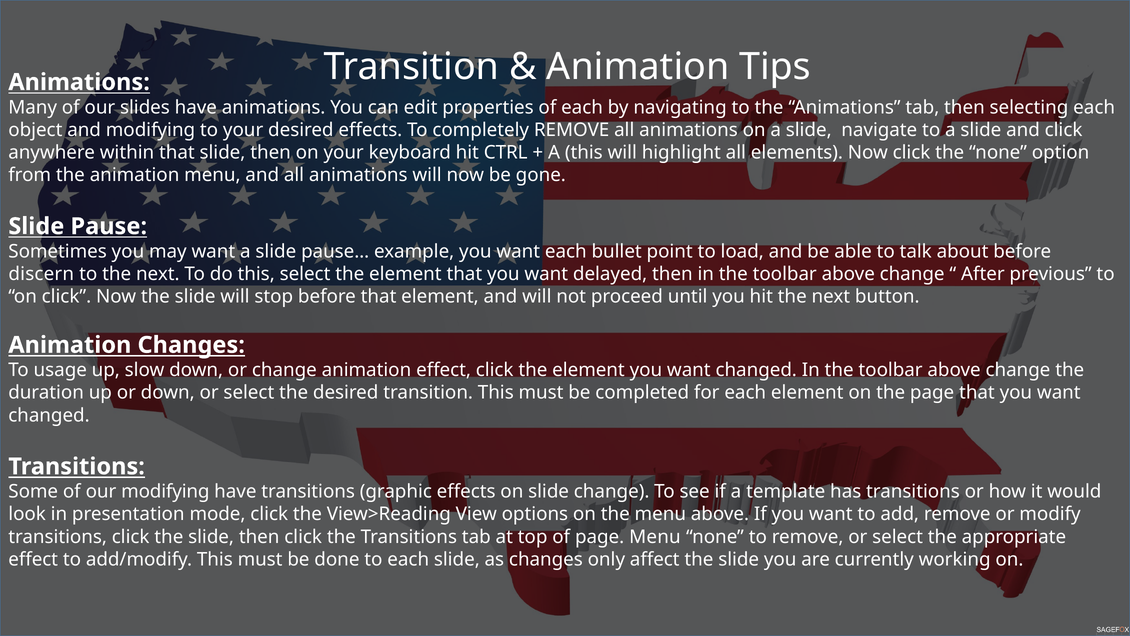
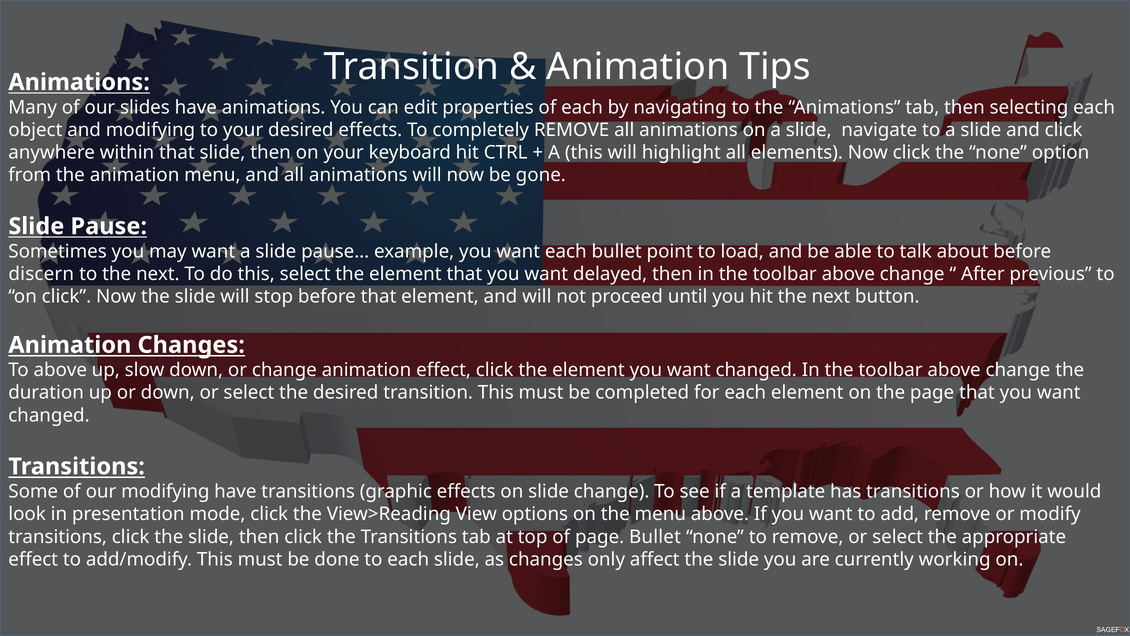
To usage: usage -> above
page Menu: Menu -> Bullet
